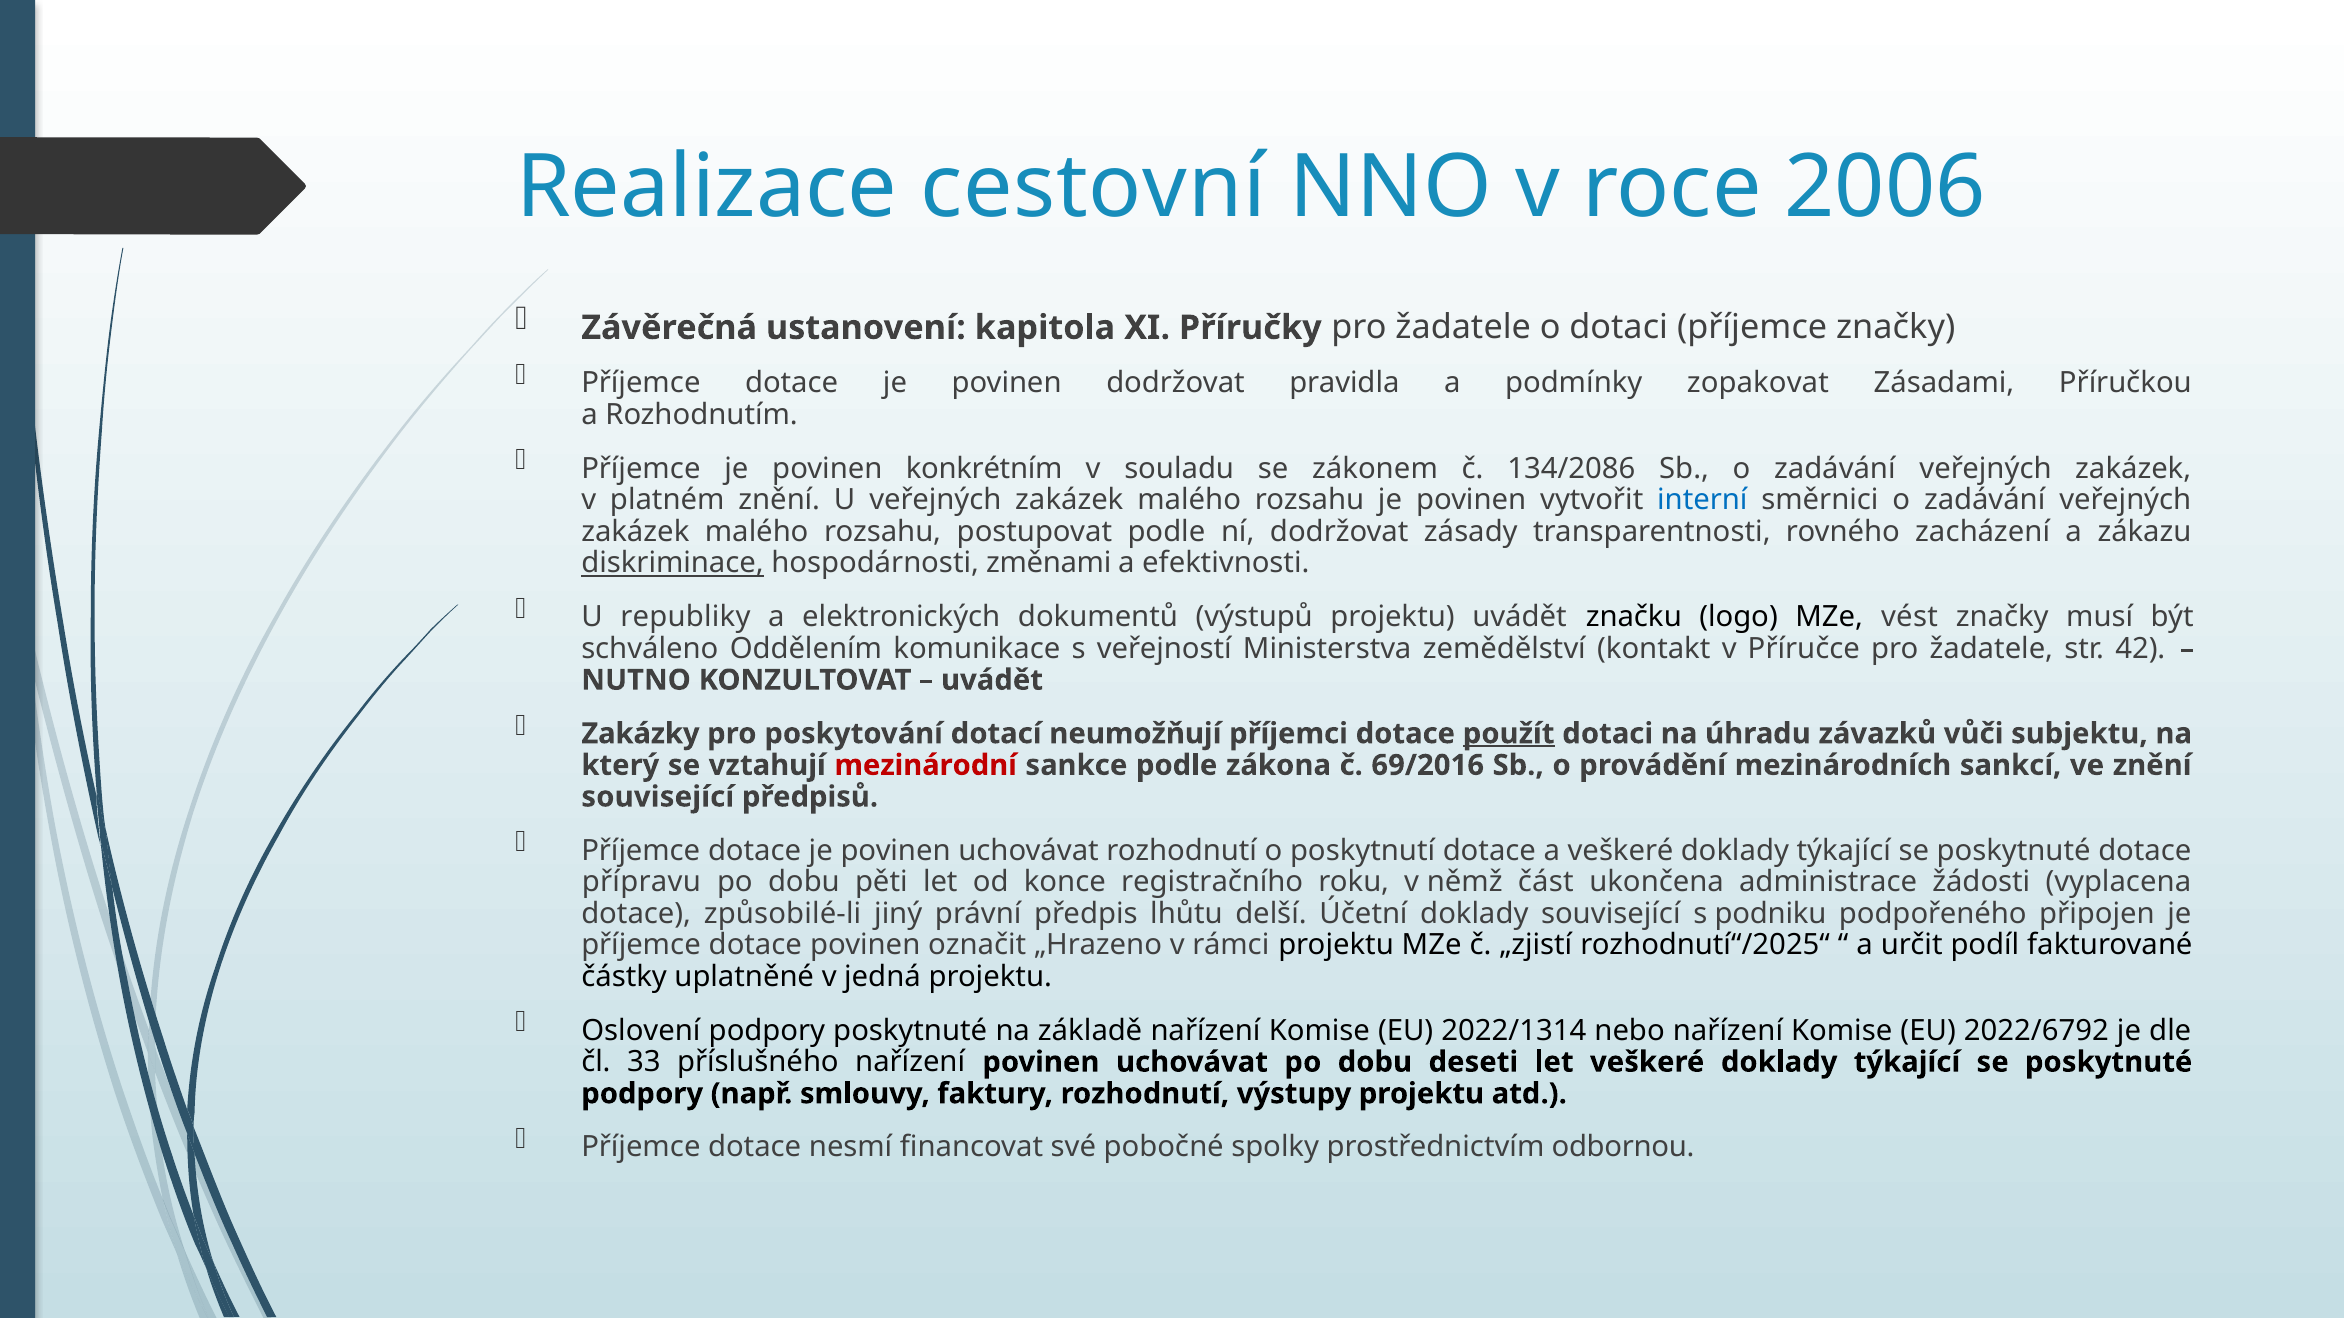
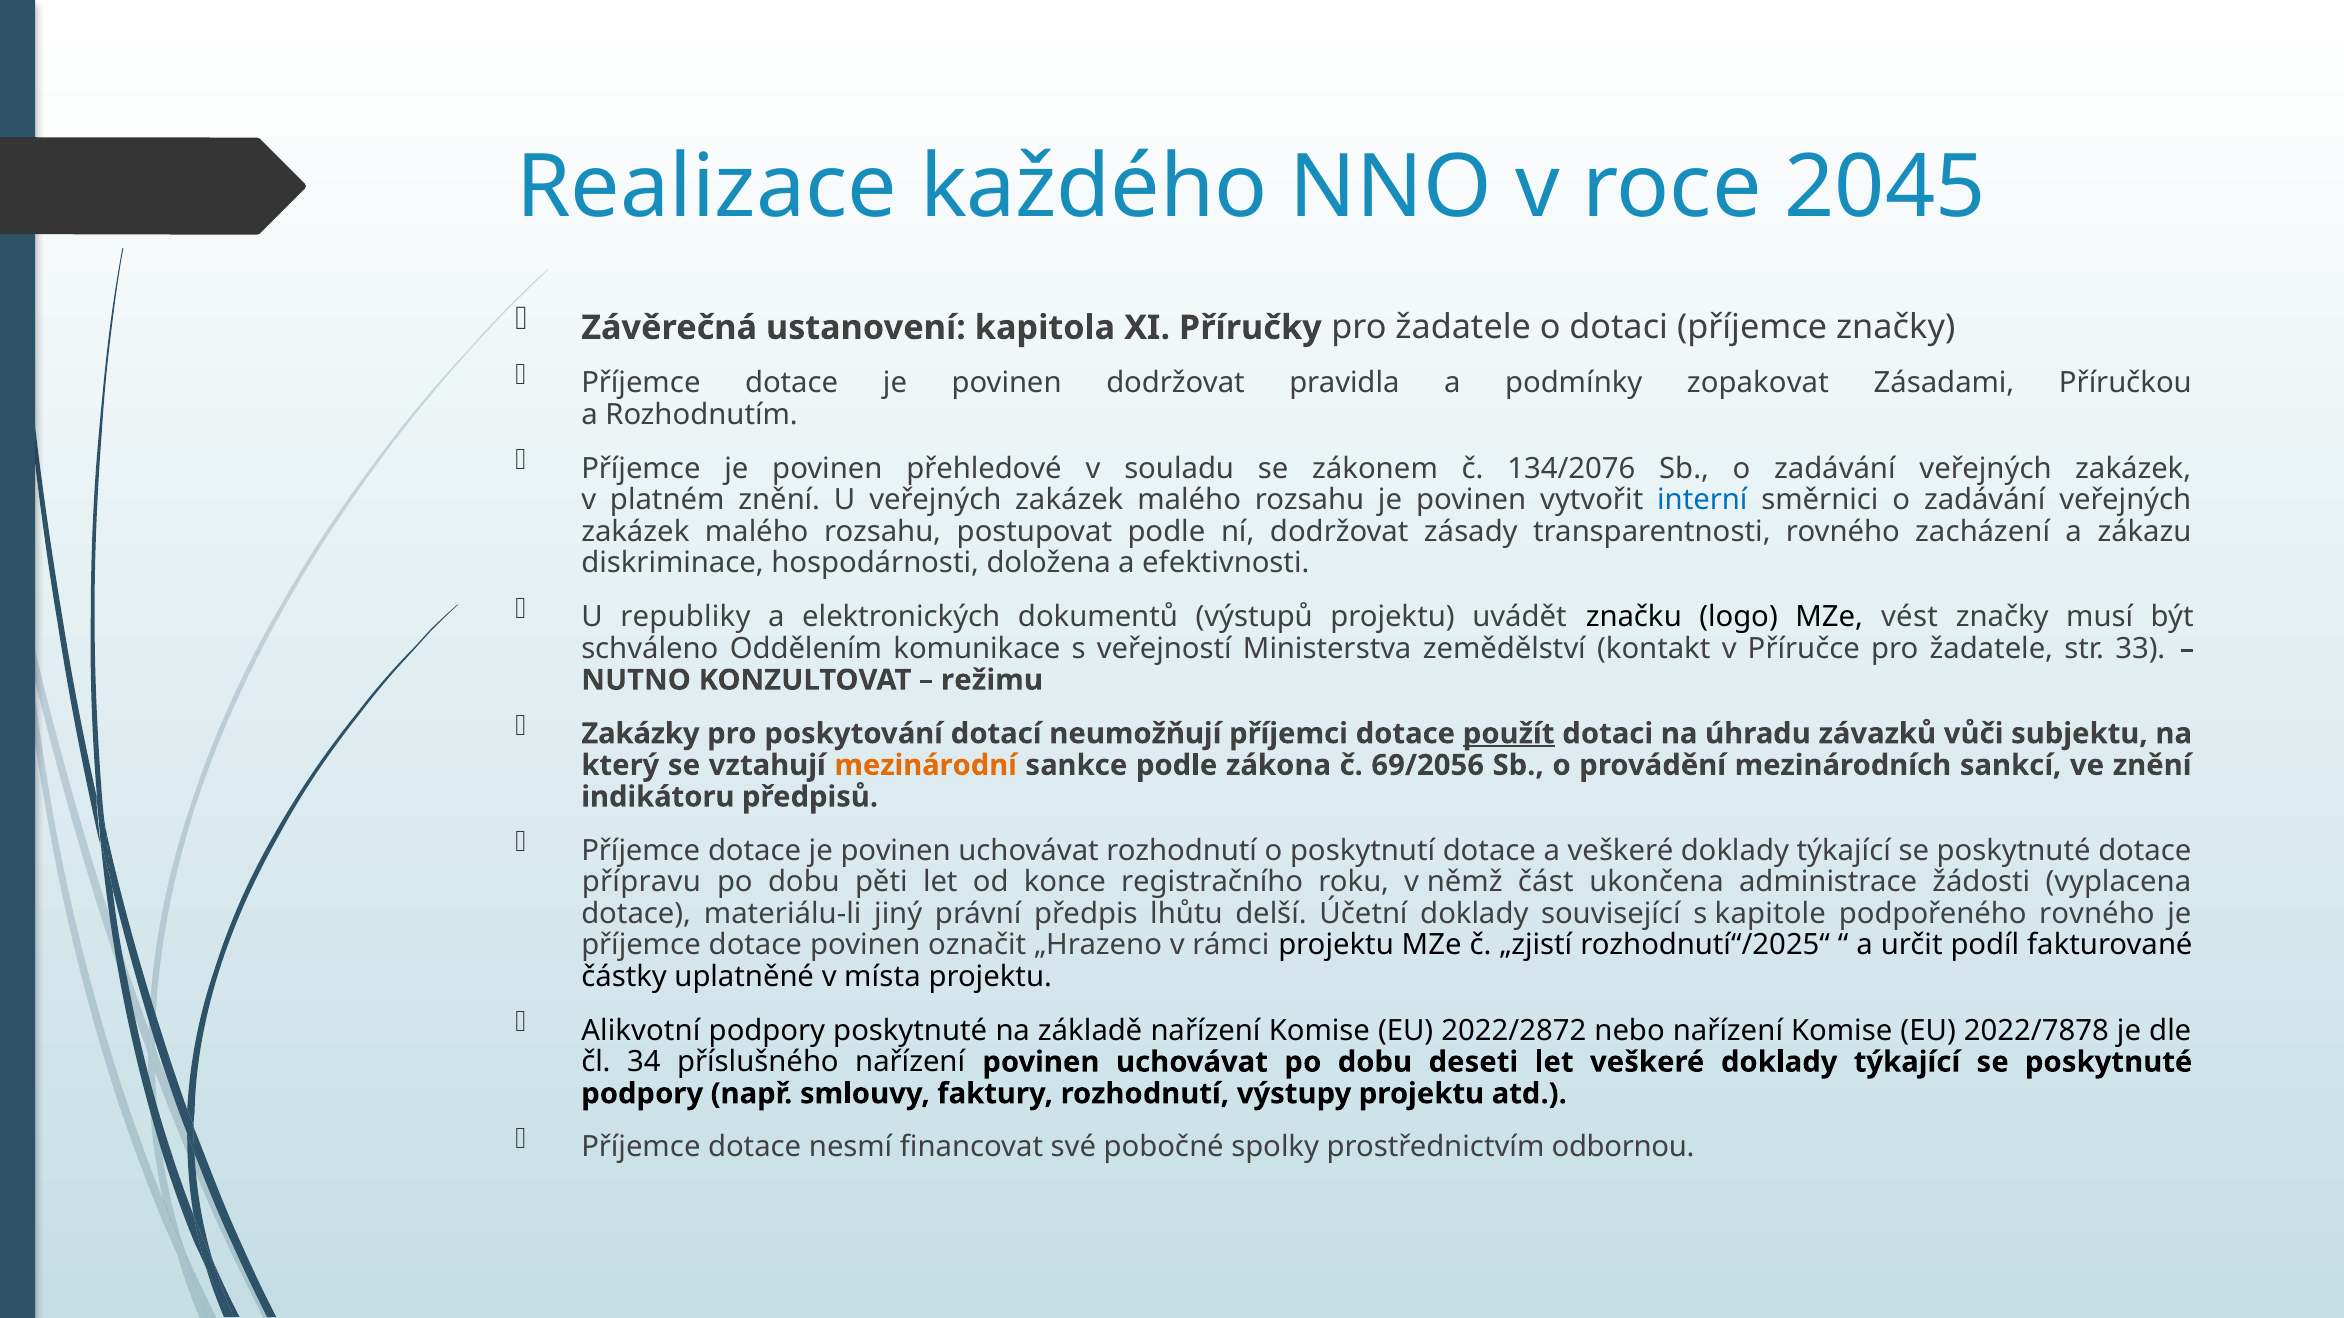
cestovní: cestovní -> každého
2006: 2006 -> 2045
konkrétním: konkrétním -> přehledové
134/2086: 134/2086 -> 134/2076
diskriminace underline: present -> none
změnami: změnami -> doložena
42: 42 -> 33
uvádět at (992, 680): uvádět -> režimu
mezinárodní colour: red -> orange
69/2016: 69/2016 -> 69/2056
související at (658, 797): související -> indikátoru
způsobilé-li: způsobilé-li -> materiálu-li
podniku: podniku -> kapitole
podpořeného připojen: připojen -> rovného
jedná: jedná -> místa
Oslovení: Oslovení -> Alikvotní
2022/1314: 2022/1314 -> 2022/2872
2022/6792: 2022/6792 -> 2022/7878
33: 33 -> 34
